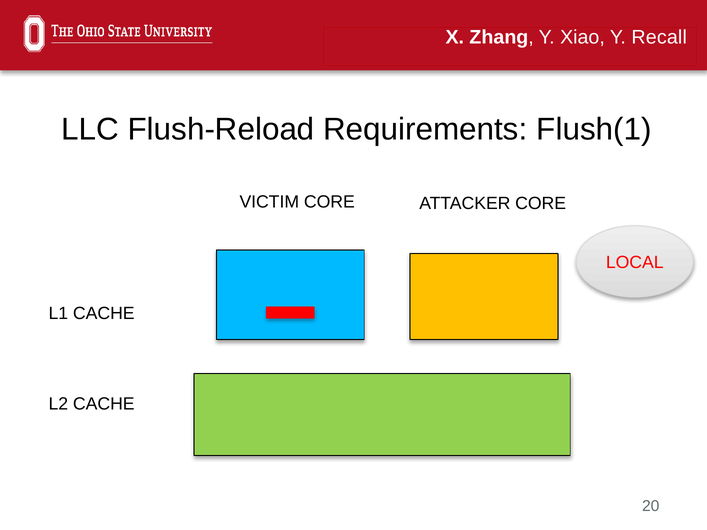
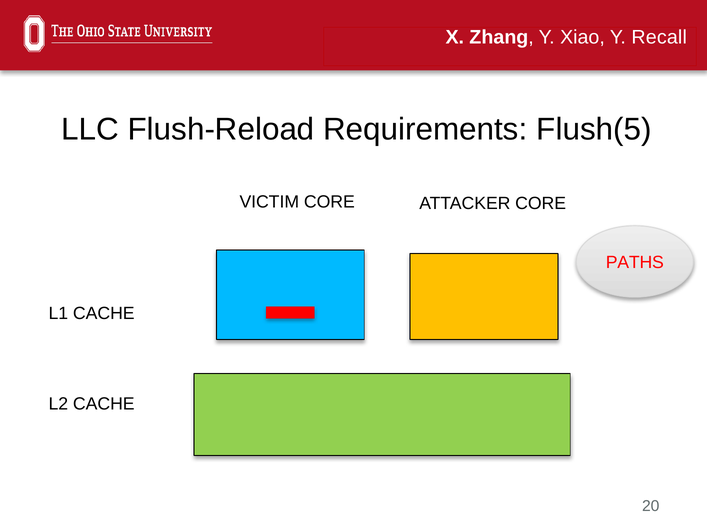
Flush(1: Flush(1 -> Flush(5
LOCAL: LOCAL -> PATHS
